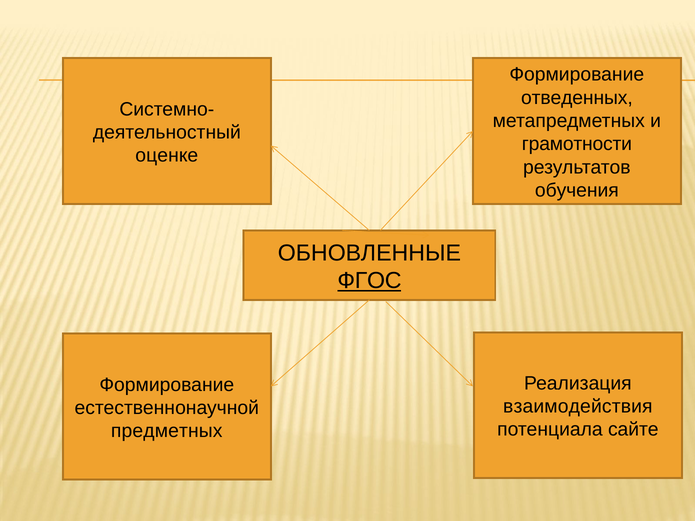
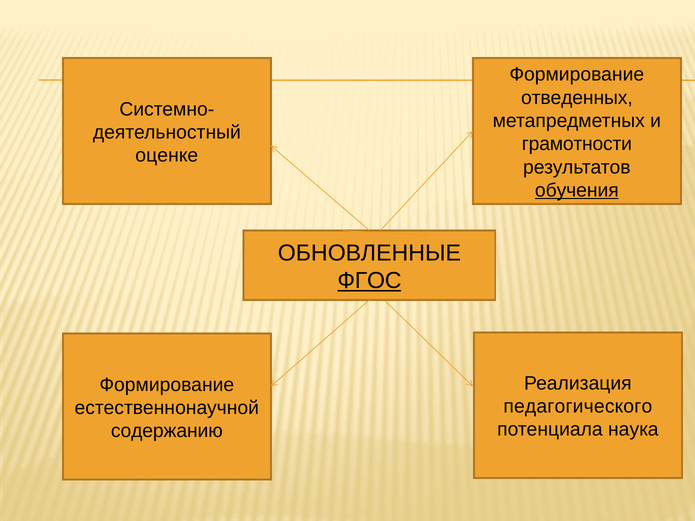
обучения underline: none -> present
взаимодействия: взаимодействия -> педагогического
сайте: сайте -> наука
предметных: предметных -> содержанию
